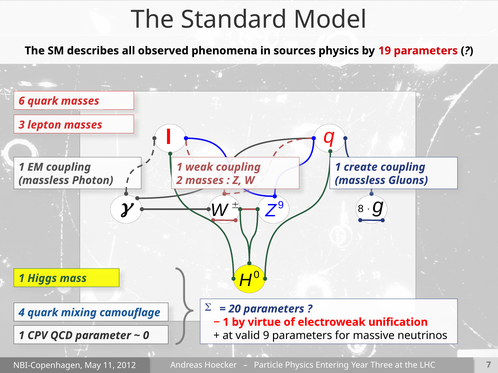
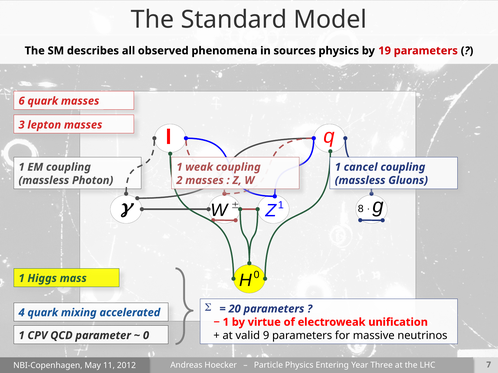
create: create -> cancel
Z 9: 9 -> 1
camouflage: camouflage -> accelerated
